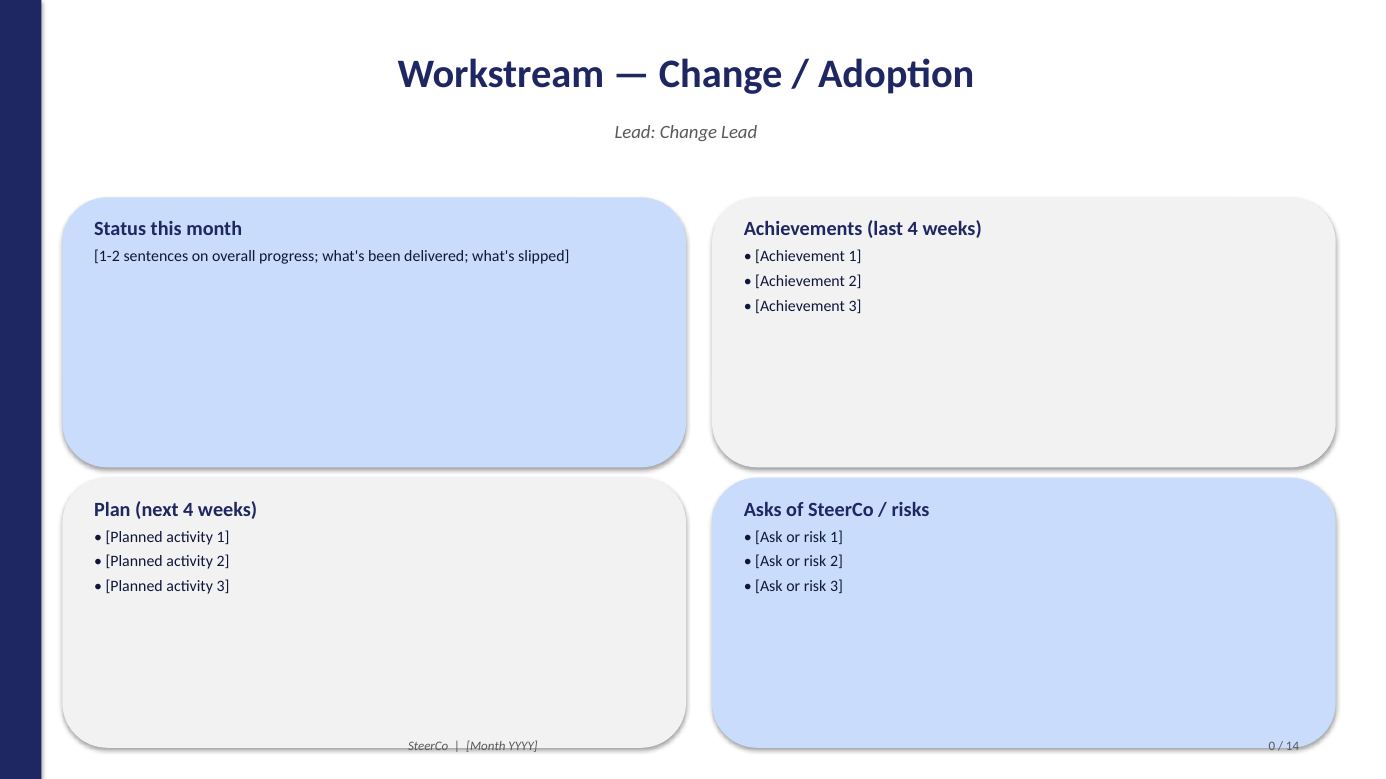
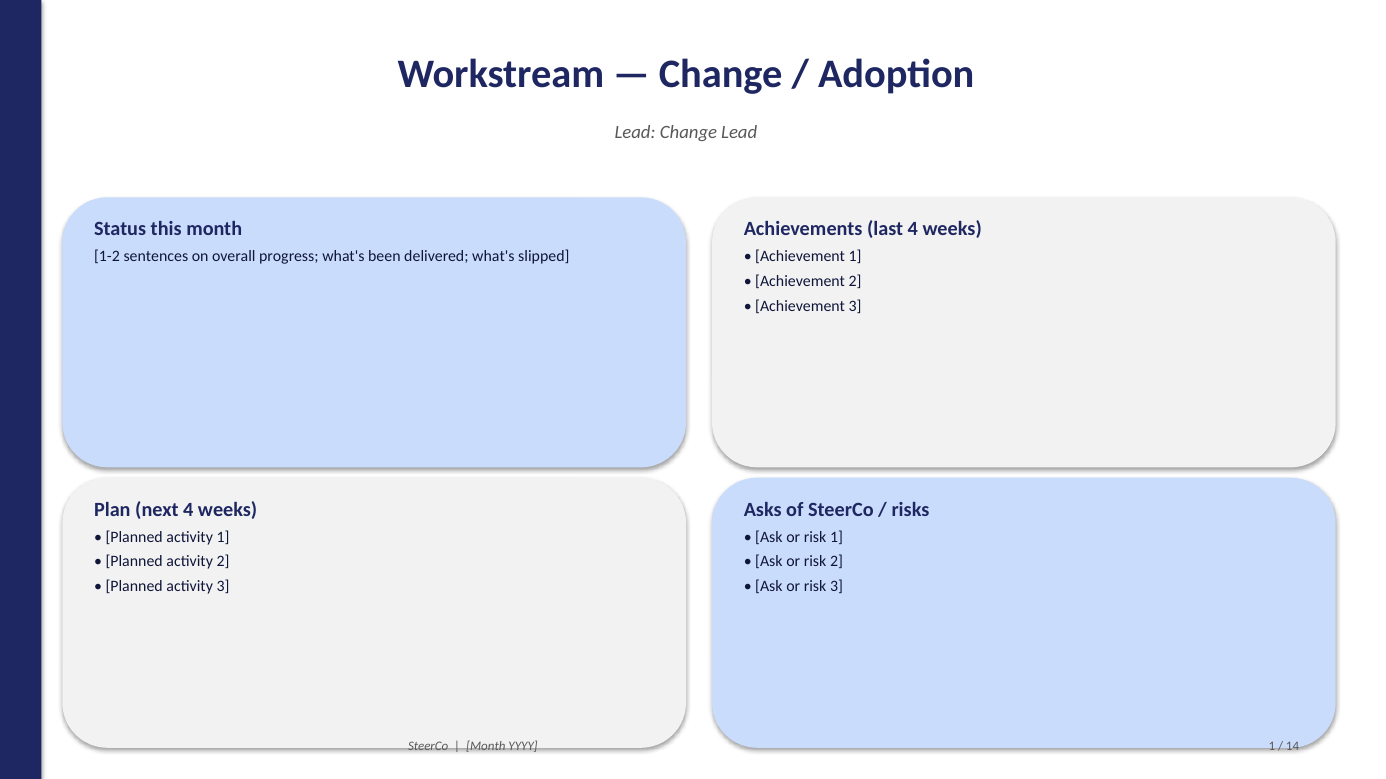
YYYY 0: 0 -> 1
